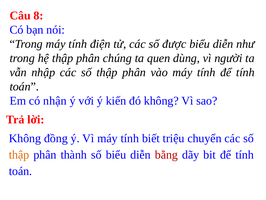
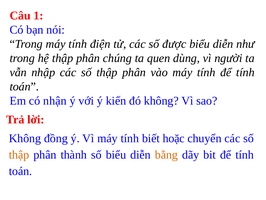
8: 8 -> 1
triệu: triệu -> hoặc
bằng colour: red -> orange
